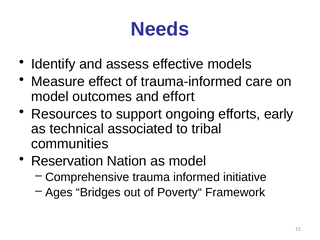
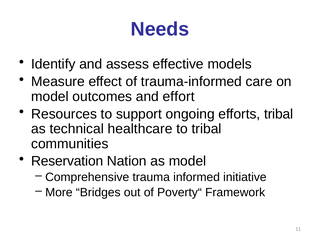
efforts early: early -> tribal
associated: associated -> healthcare
Ages: Ages -> More
